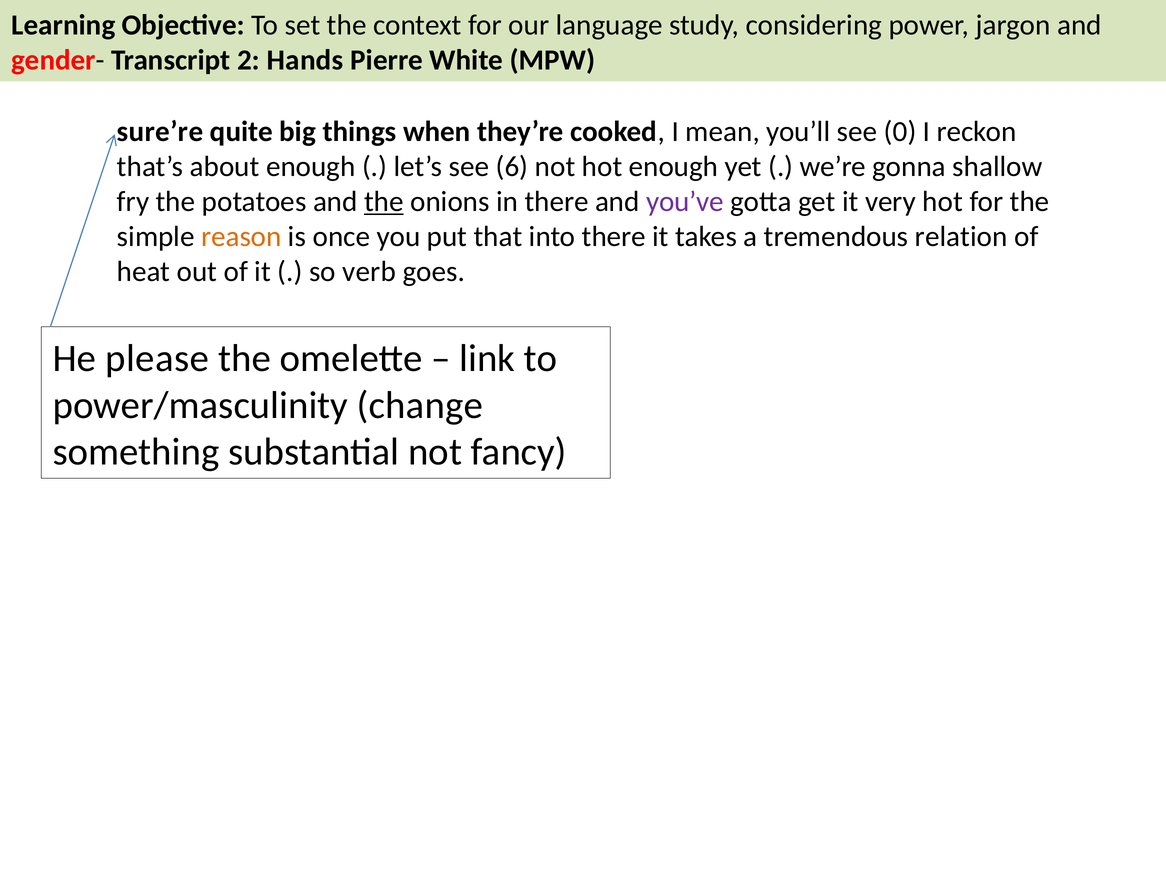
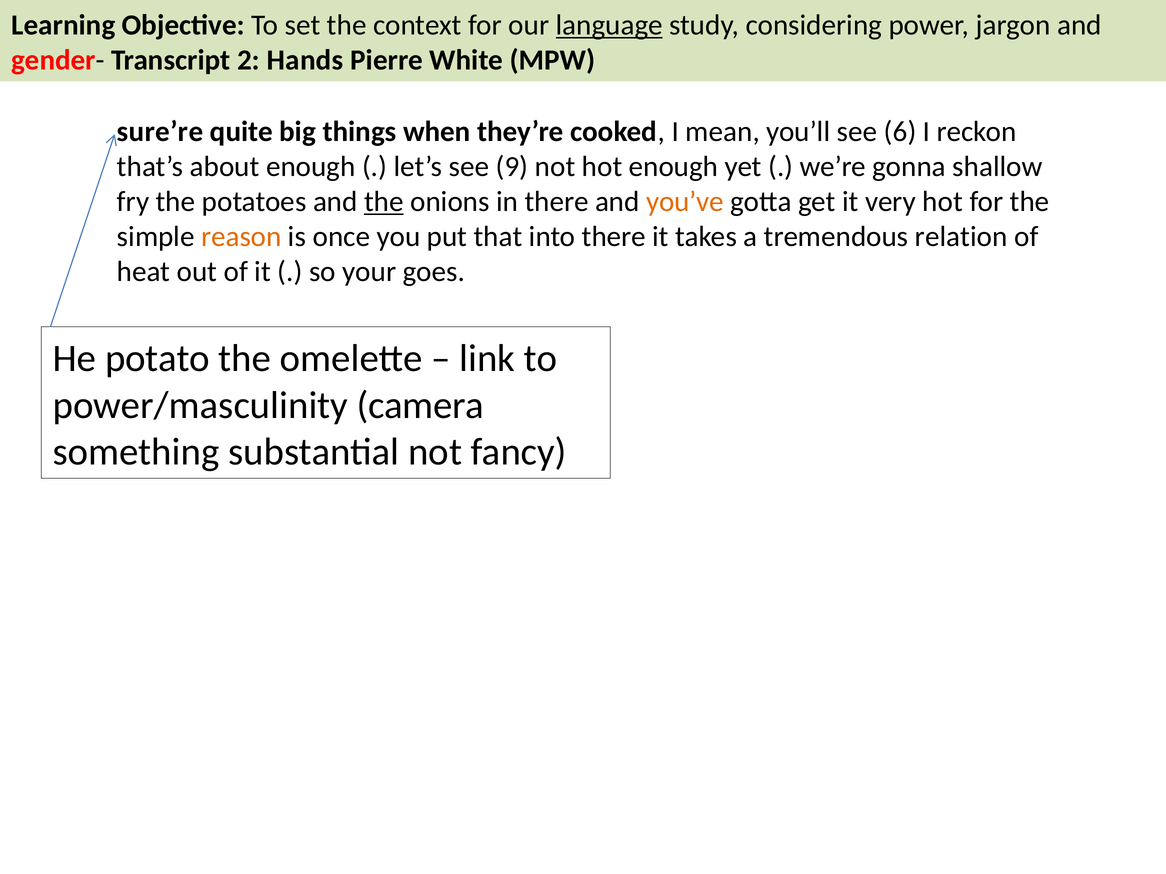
language underline: none -> present
0: 0 -> 6
6: 6 -> 9
you’ve colour: purple -> orange
verb: verb -> your
please: please -> potato
change: change -> camera
